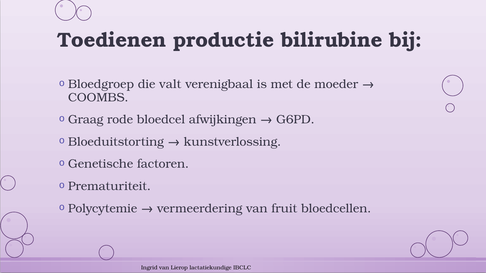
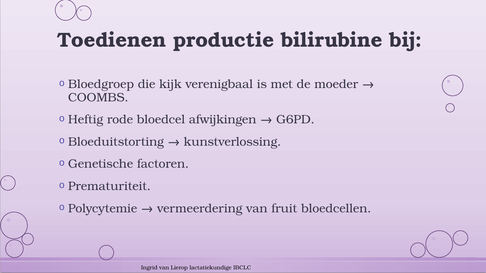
valt: valt -> kijk
Graag: Graag -> Heftig
